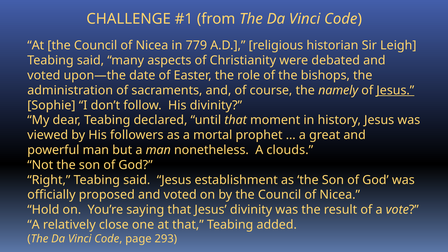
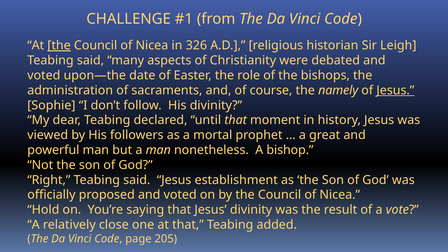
the at (59, 45) underline: none -> present
779: 779 -> 326
clouds: clouds -> bishop
293: 293 -> 205
